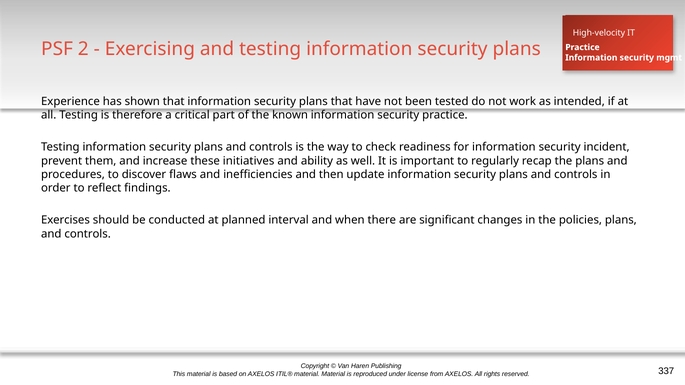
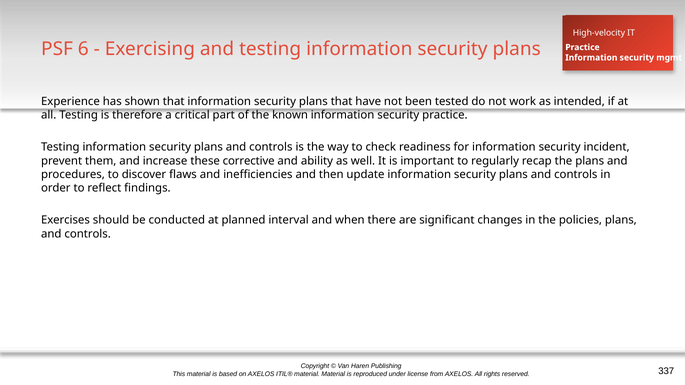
2: 2 -> 6
initiatives: initiatives -> corrective
